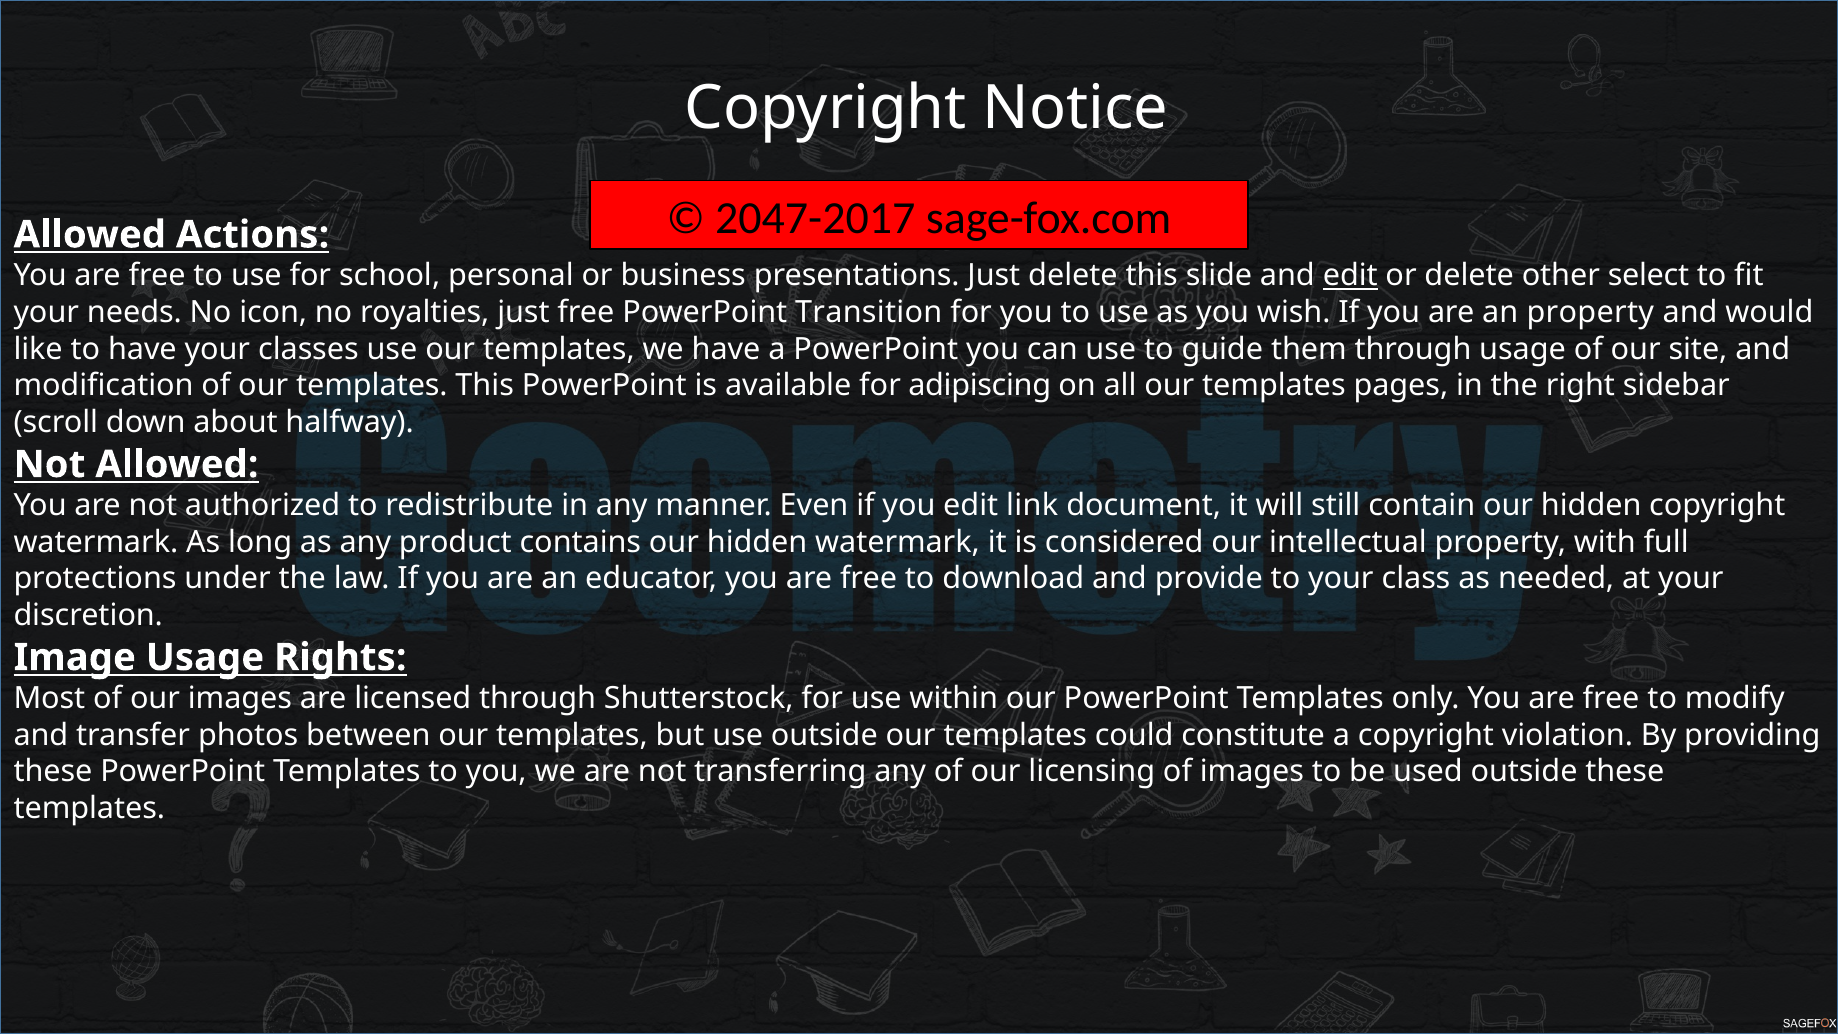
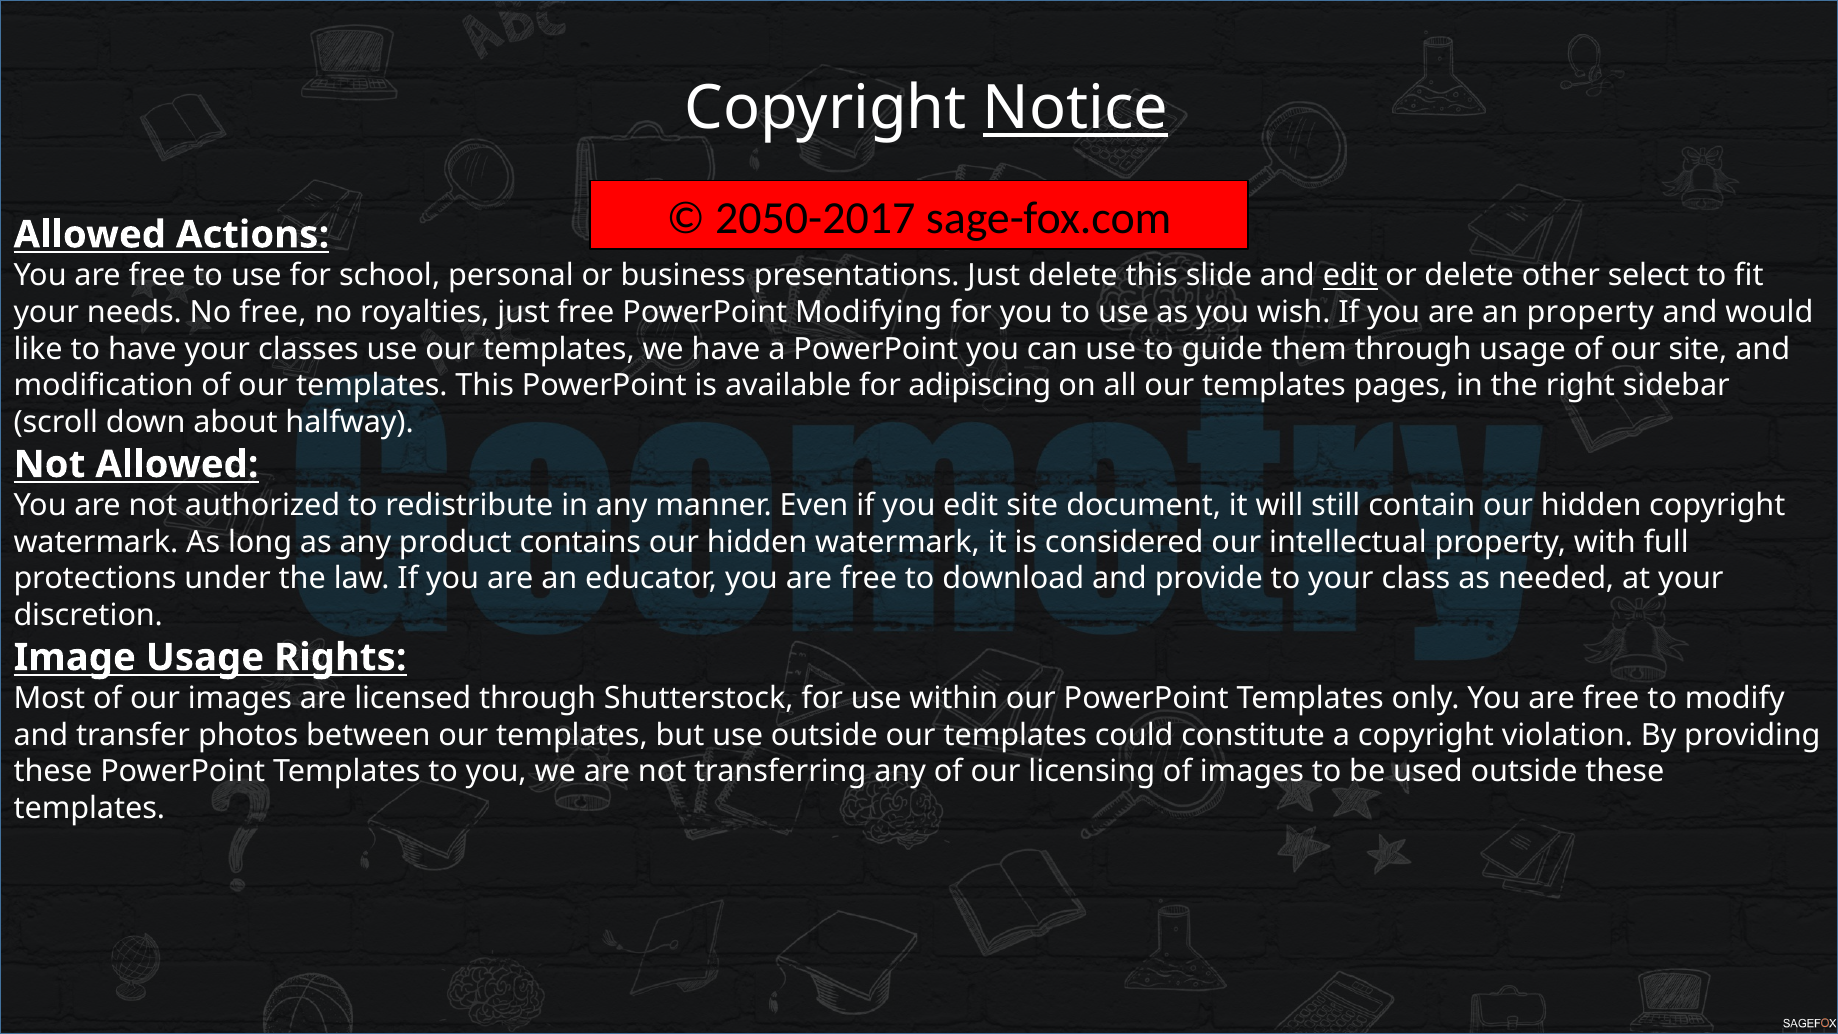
Notice underline: none -> present
2047-2017: 2047-2017 -> 2050-2017
No icon: icon -> free
Transition: Transition -> Modifying
edit link: link -> site
